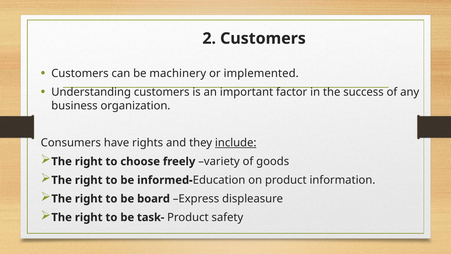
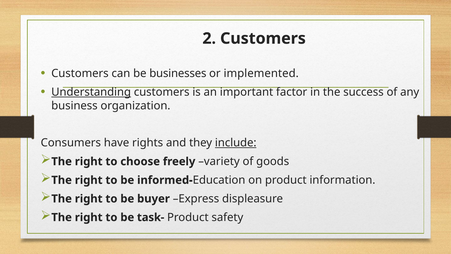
machinery: machinery -> businesses
Understanding underline: none -> present
board: board -> buyer
